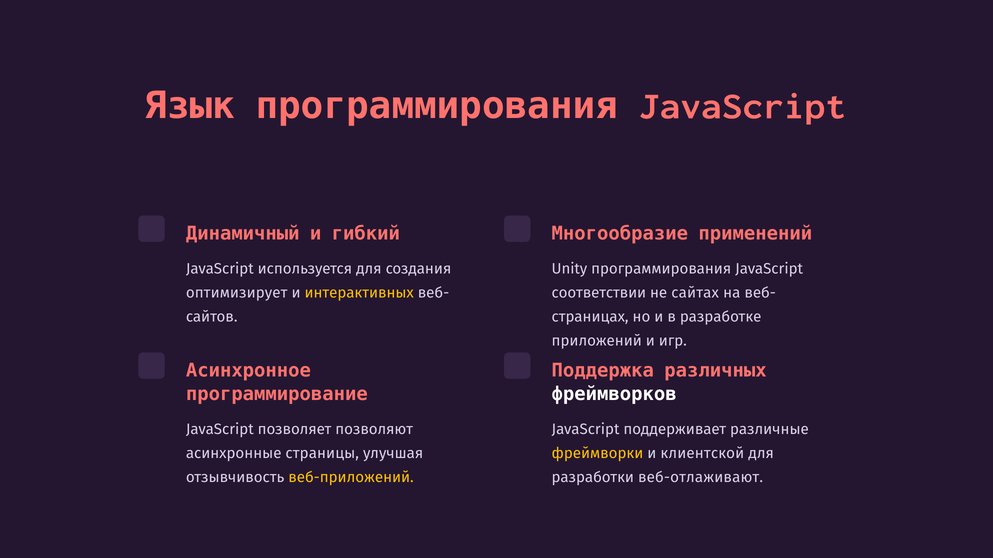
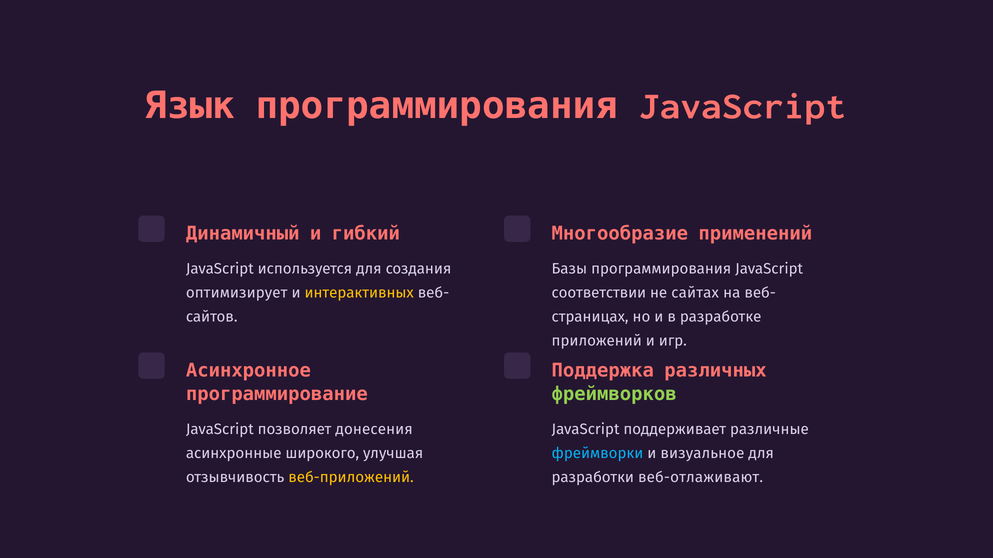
Unity: Unity -> Базы
фреймворков colour: white -> light green
позволяют: позволяют -> донесения
страницы: страницы -> широкого
фреймворки colour: yellow -> light blue
клиентской: клиентской -> визуальное
